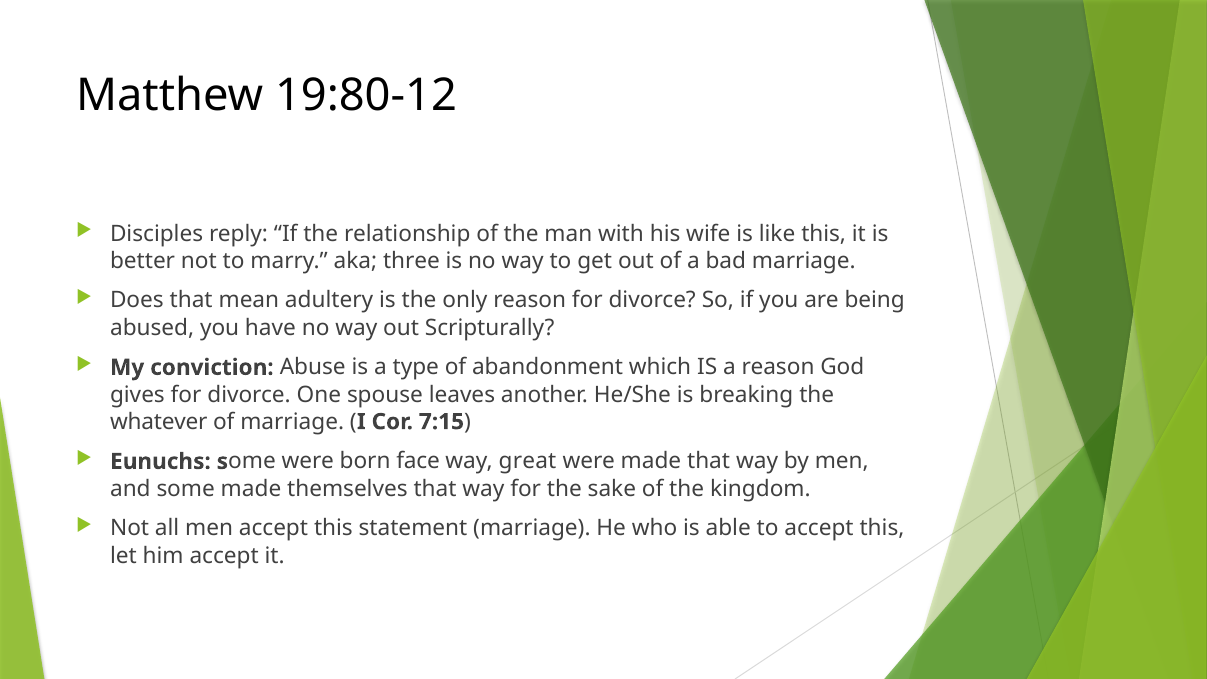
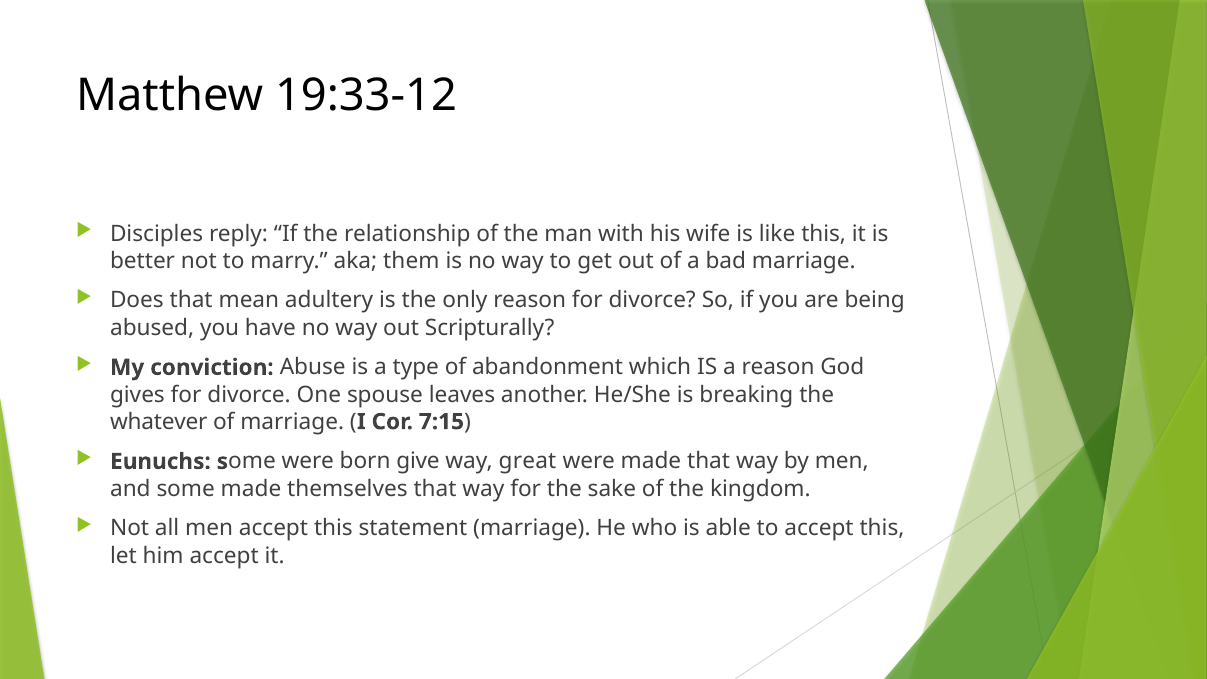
19:80-12: 19:80-12 -> 19:33-12
three: three -> them
face: face -> give
